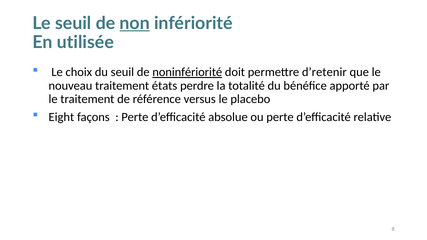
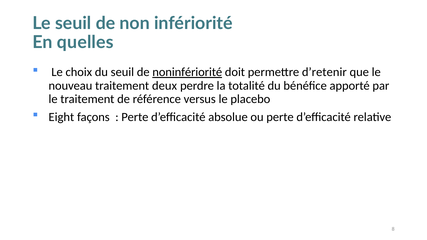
non underline: present -> none
utilisée: utilisée -> quelles
états: états -> deux
